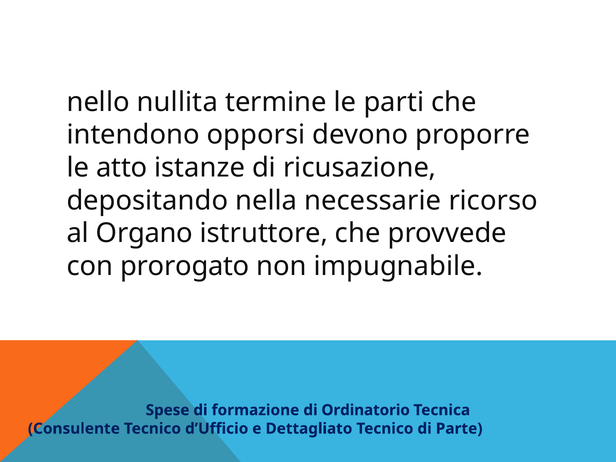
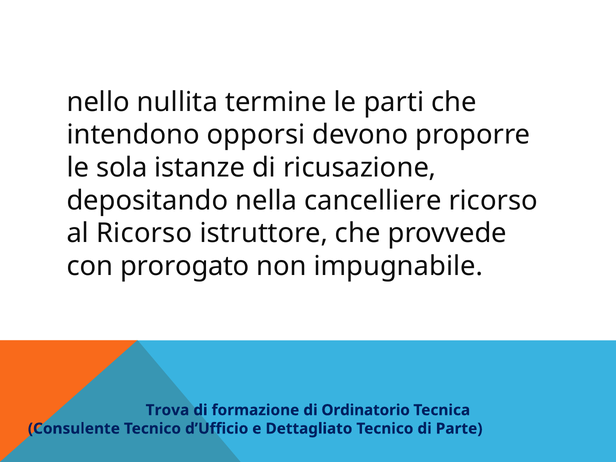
atto: atto -> sola
necessarie: necessarie -> cancelliere
al Organo: Organo -> Ricorso
Spese: Spese -> Trova
